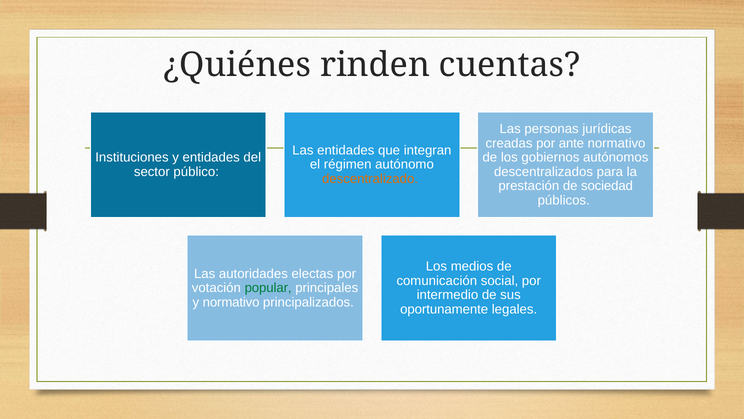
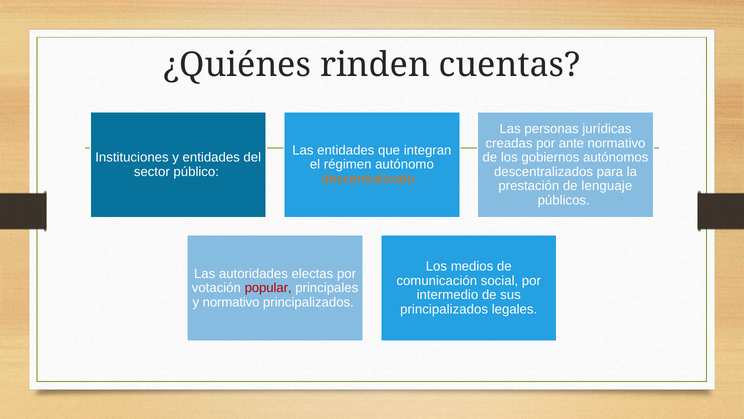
sociedad: sociedad -> lenguaje
popular colour: green -> red
oportunamente at (444, 309): oportunamente -> principalizados
